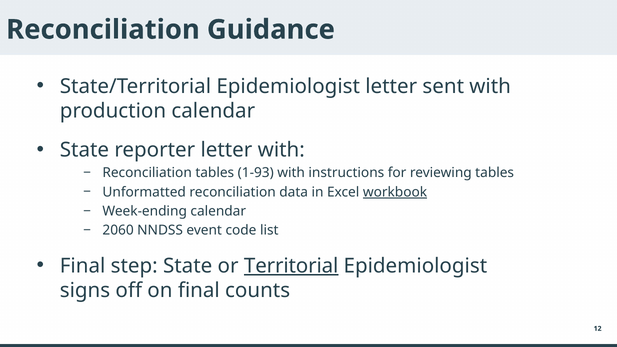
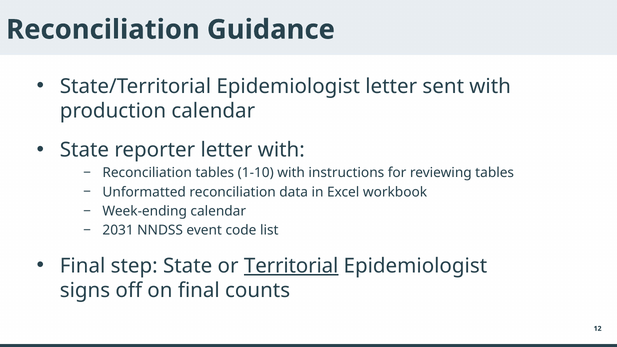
1-93: 1-93 -> 1-10
workbook underline: present -> none
2060: 2060 -> 2031
